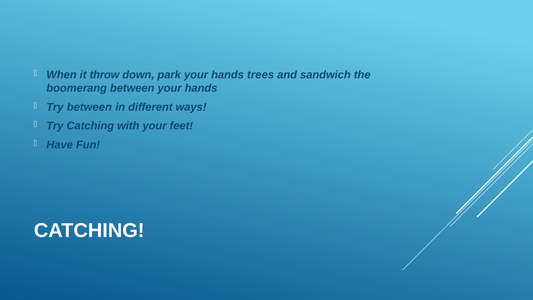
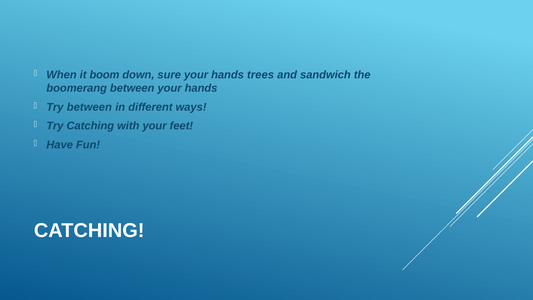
throw: throw -> boom
park: park -> sure
